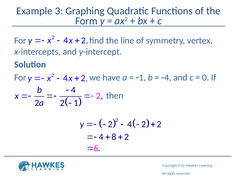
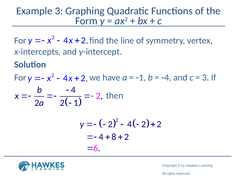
0 at (206, 77): 0 -> 3
